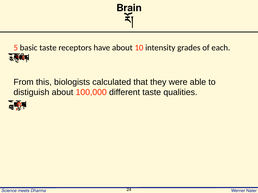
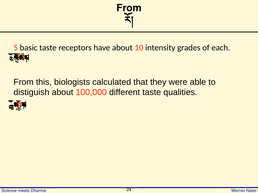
Brain at (129, 8): Brain -> From
